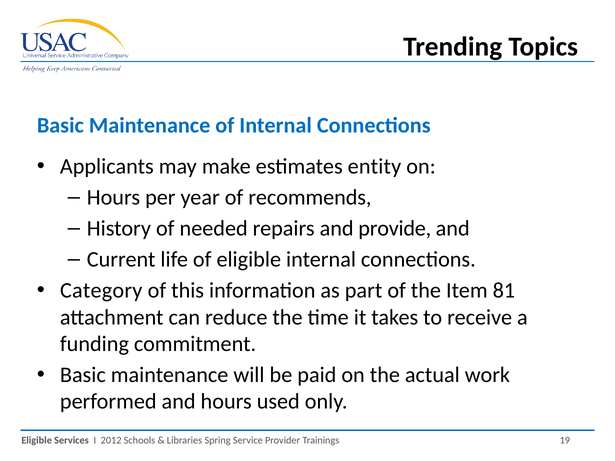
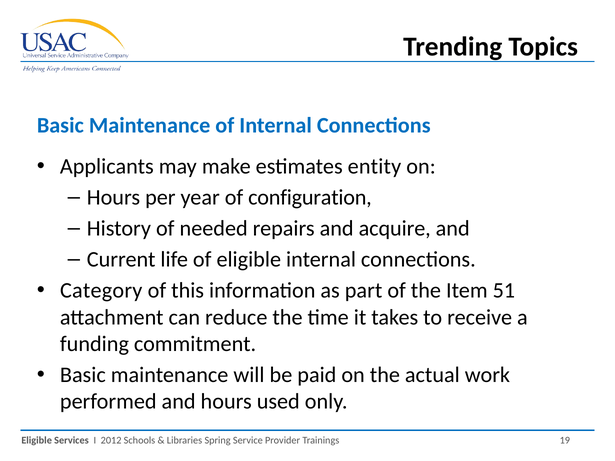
recommends: recommends -> configuration
provide: provide -> acquire
81: 81 -> 51
